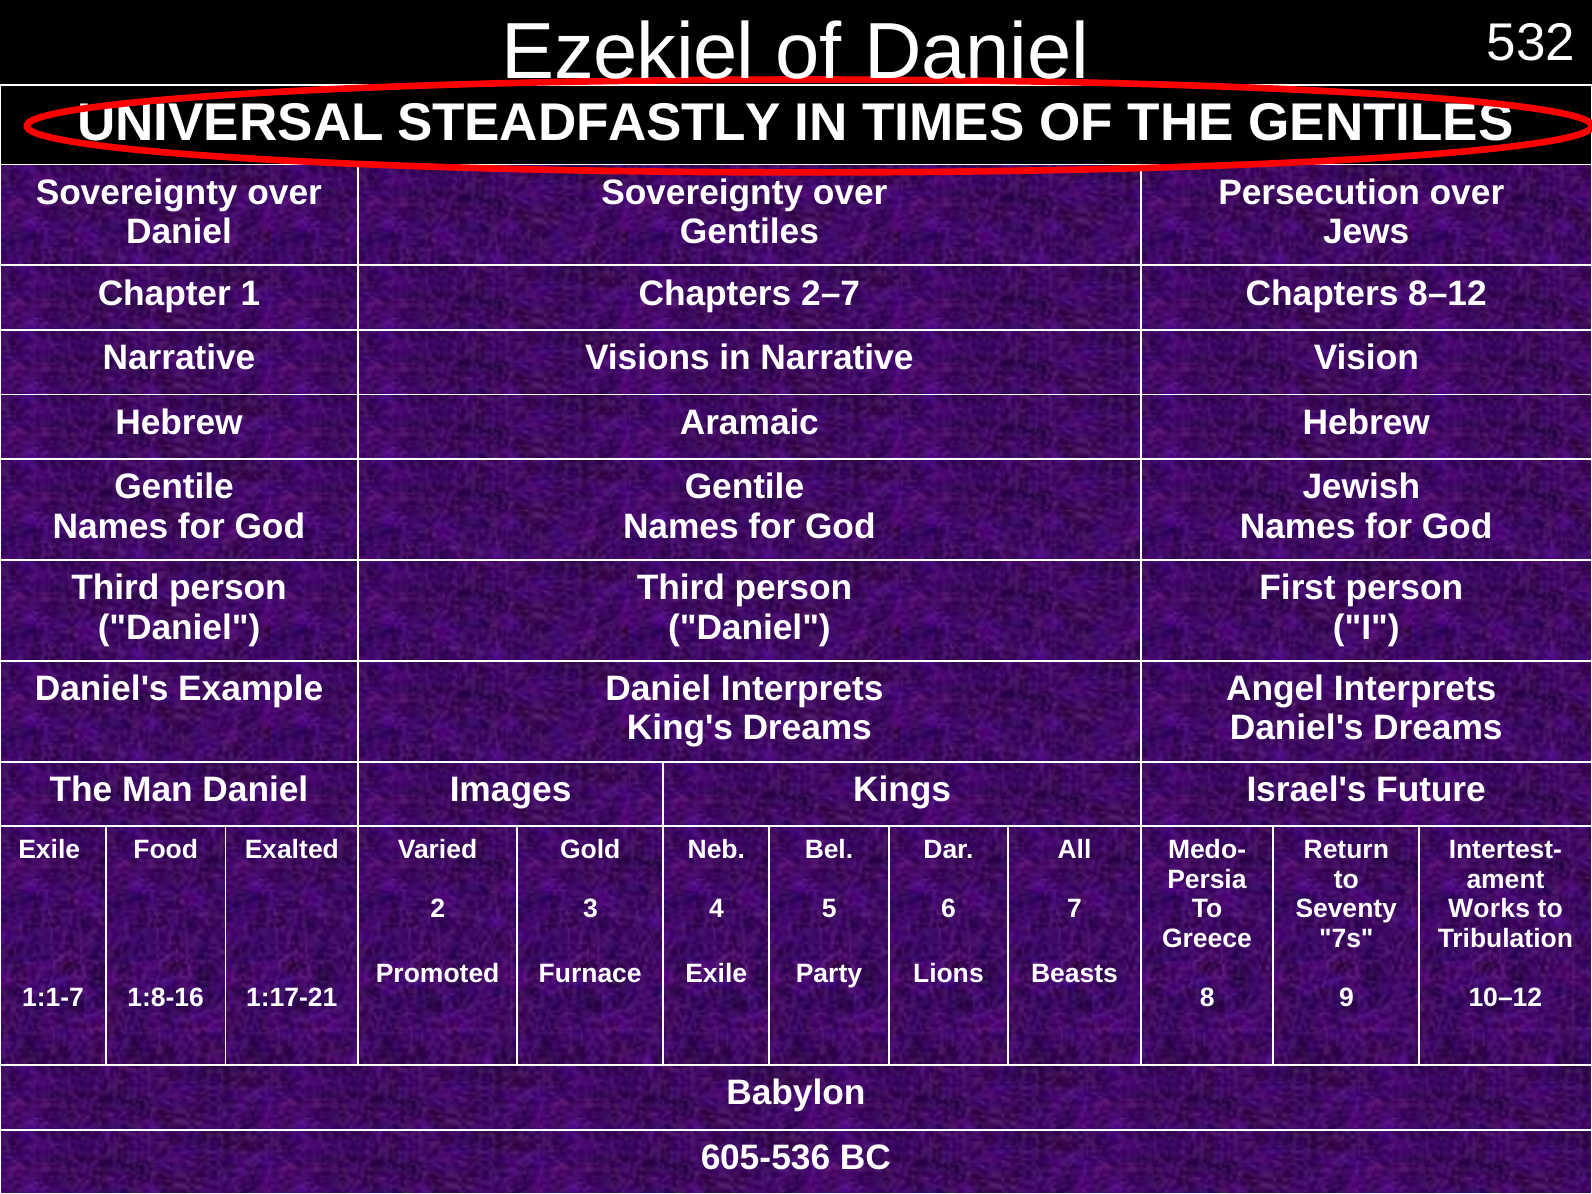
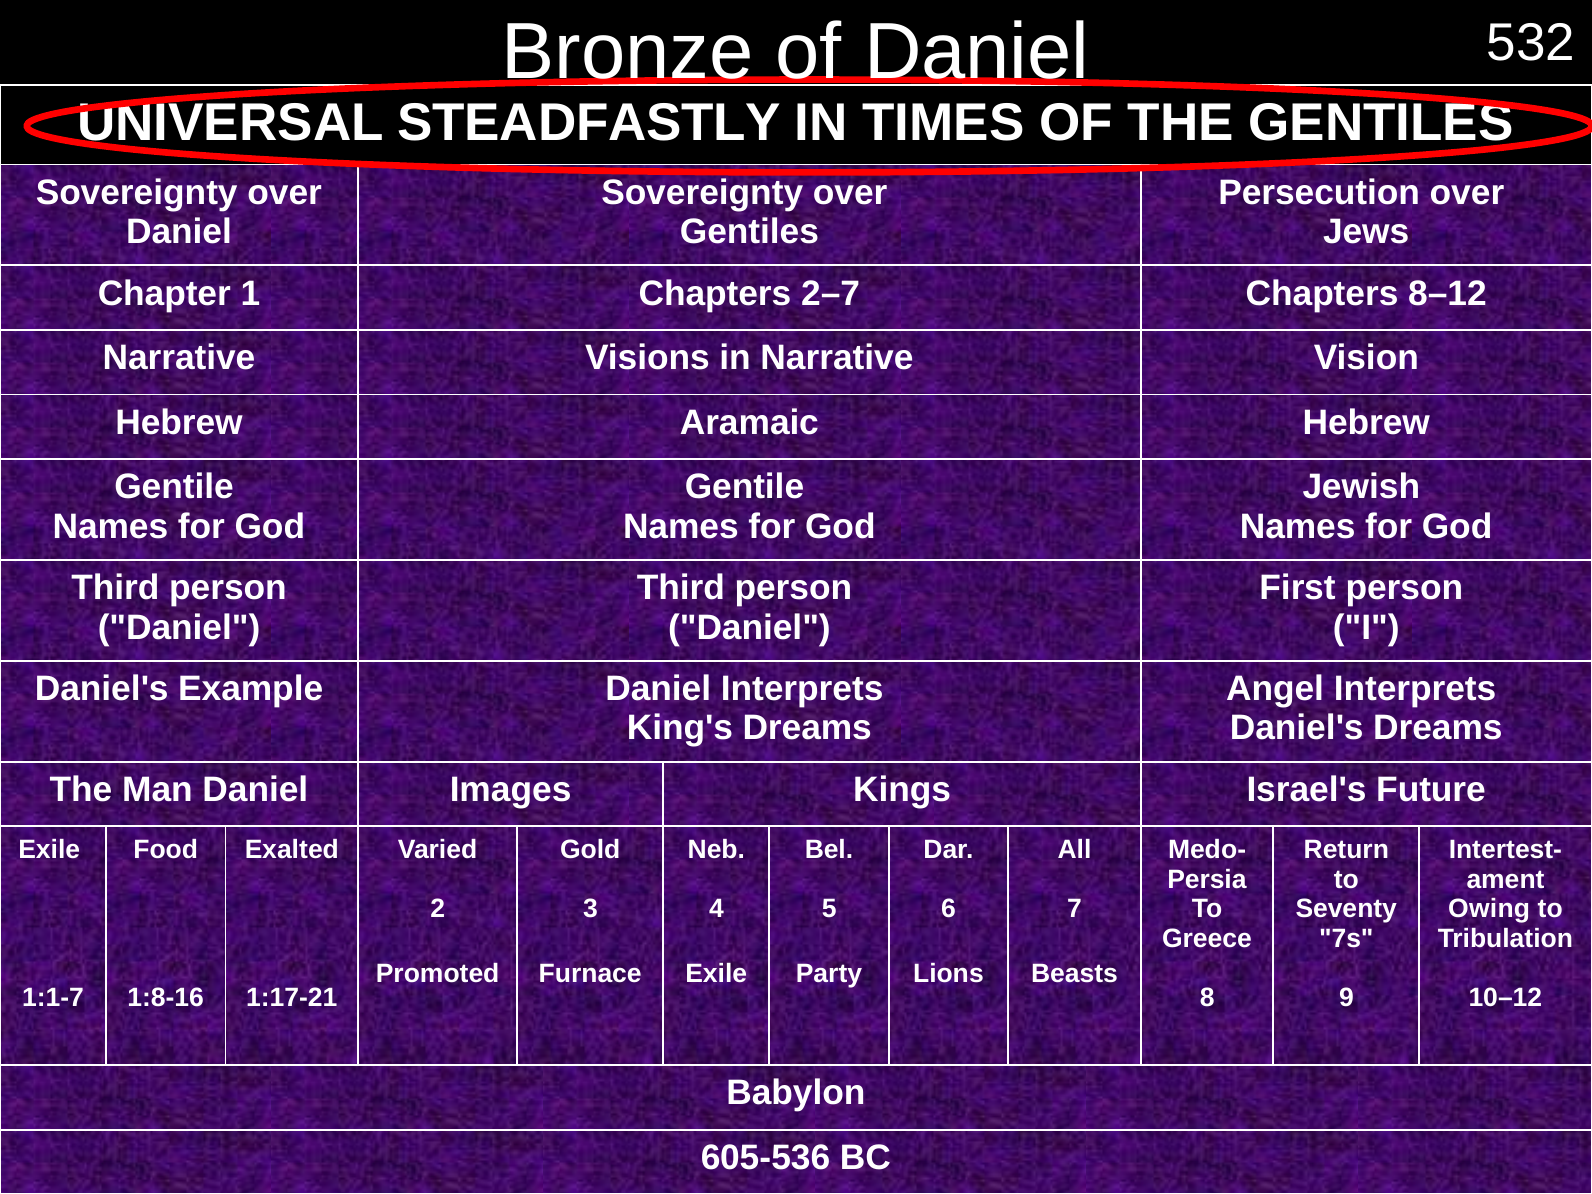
Ezekiel: Ezekiel -> Bronze
Works: Works -> Owing
